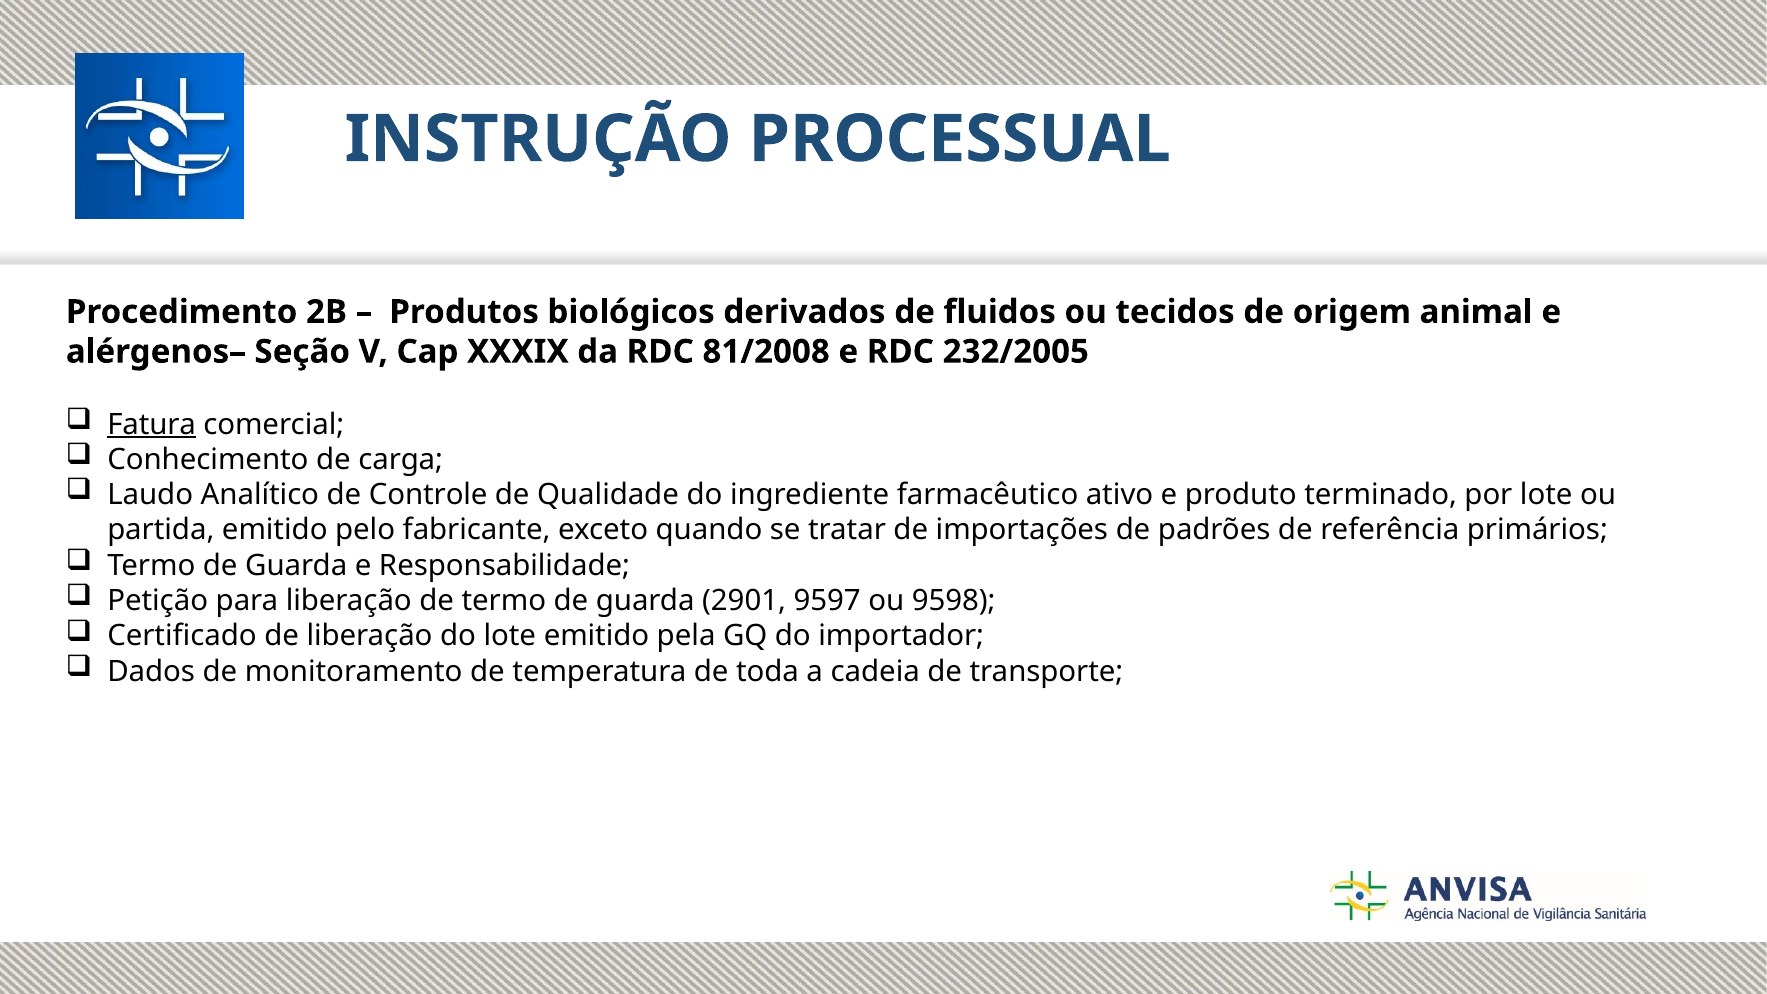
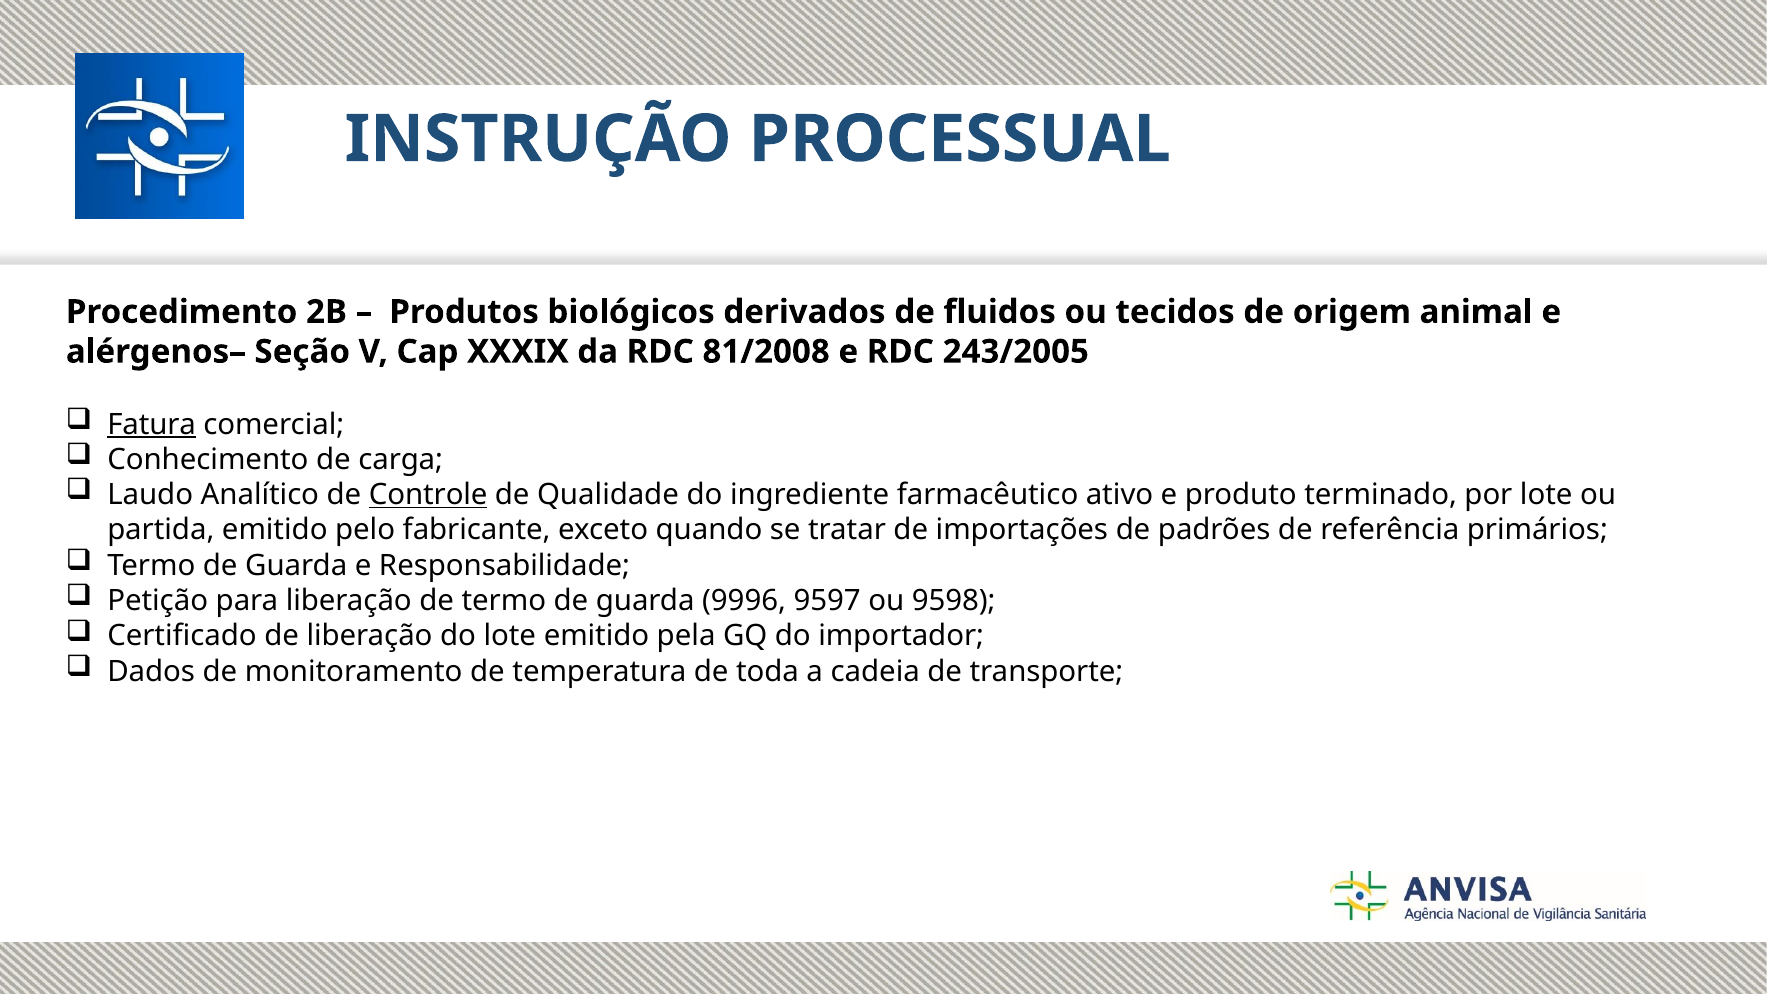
232/2005: 232/2005 -> 243/2005
Controle underline: none -> present
2901: 2901 -> 9996
